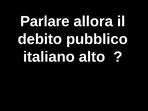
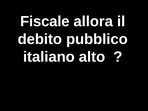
Parlare: Parlare -> Fiscale
